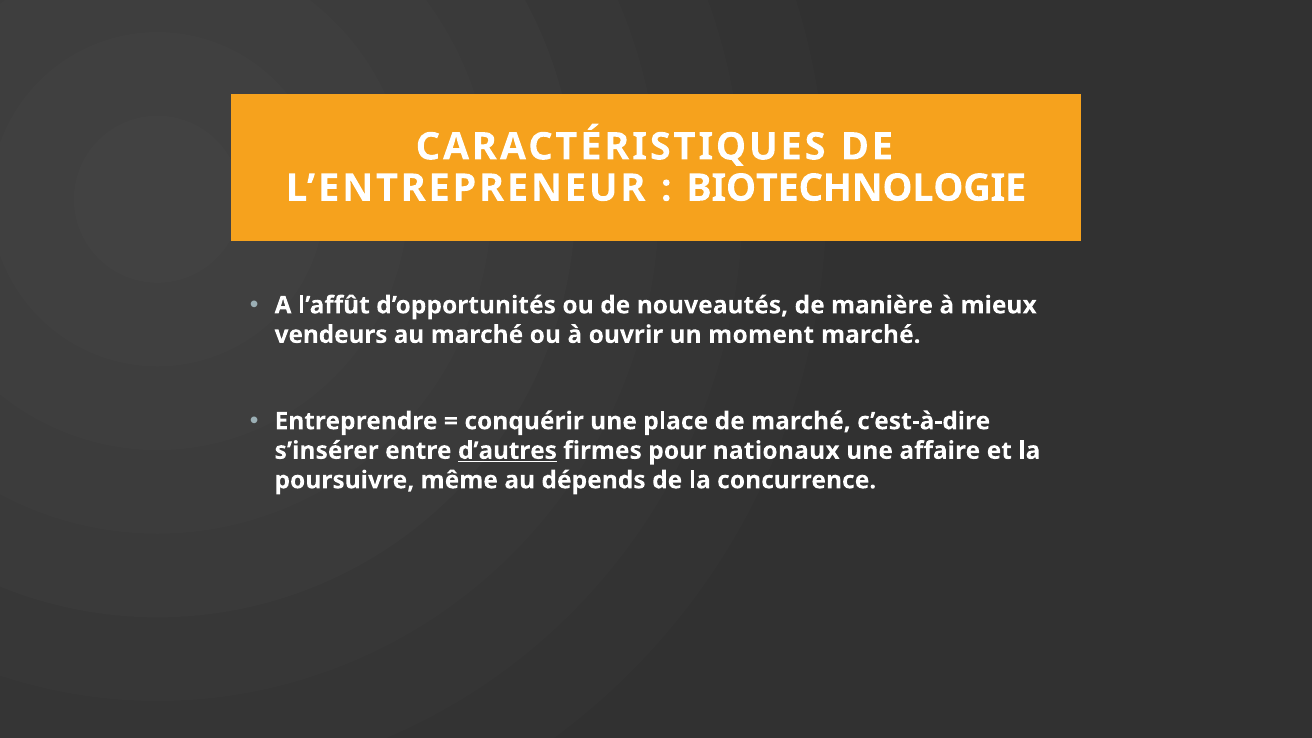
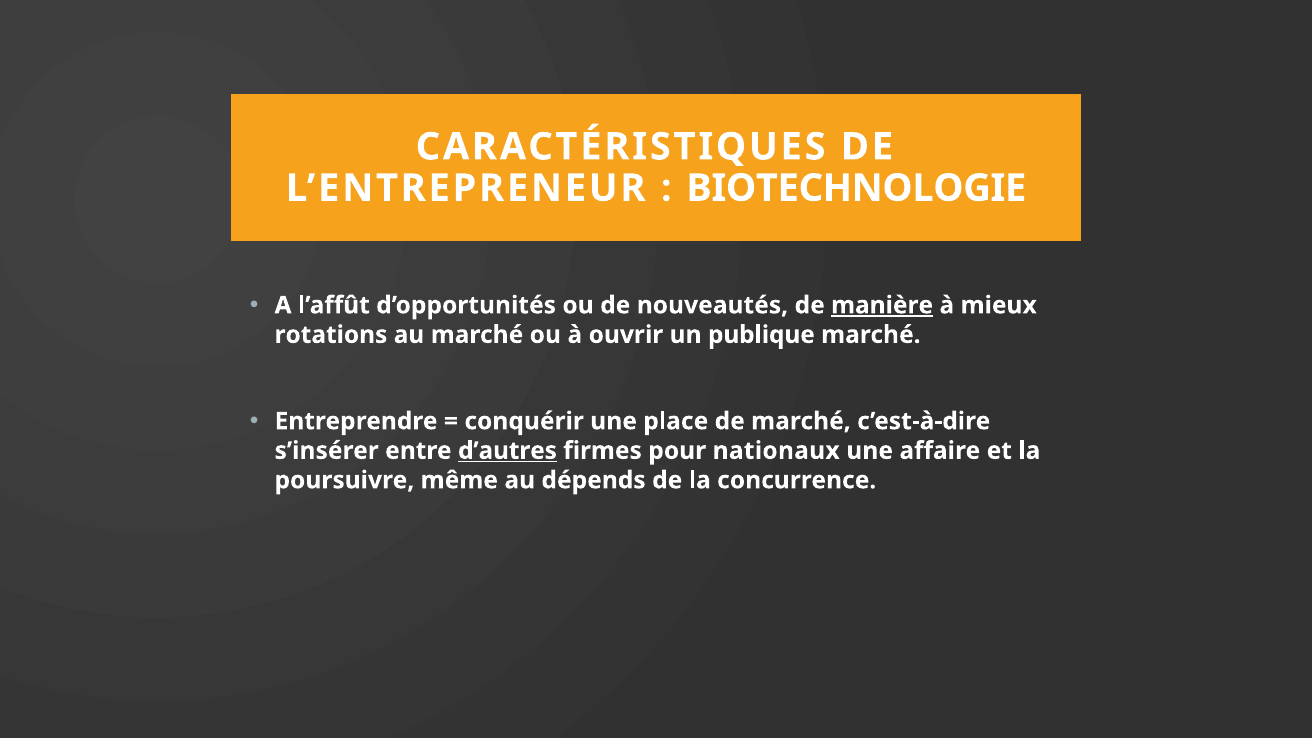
manière underline: none -> present
vendeurs: vendeurs -> rotations
moment: moment -> publique
